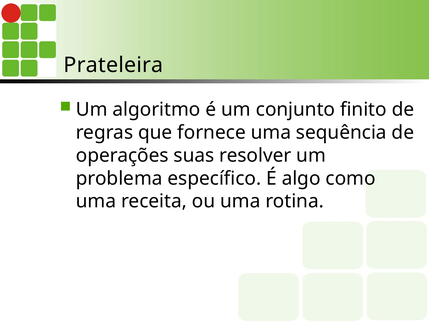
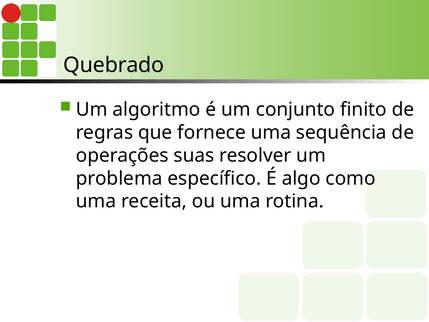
Prateleira: Prateleira -> Quebrado
